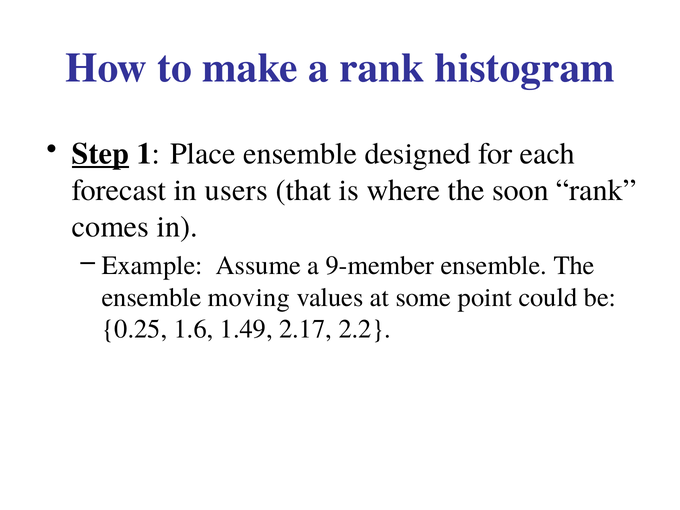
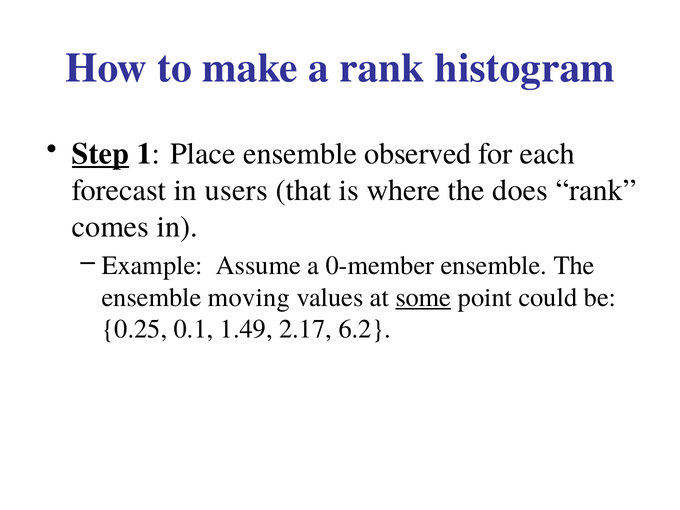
designed: designed -> observed
soon: soon -> does
9-member: 9-member -> 0-member
some underline: none -> present
1.6: 1.6 -> 0.1
2.2: 2.2 -> 6.2
